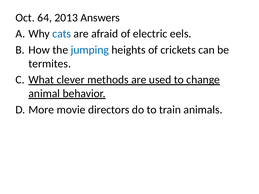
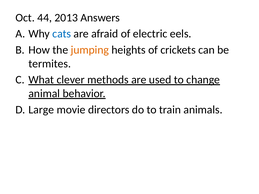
64: 64 -> 44
jumping colour: blue -> orange
More: More -> Large
